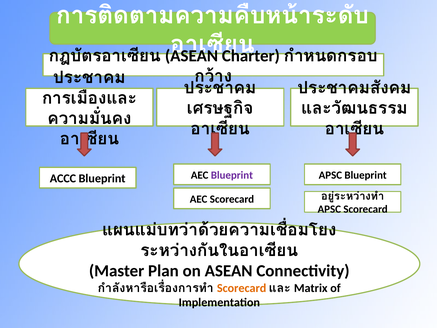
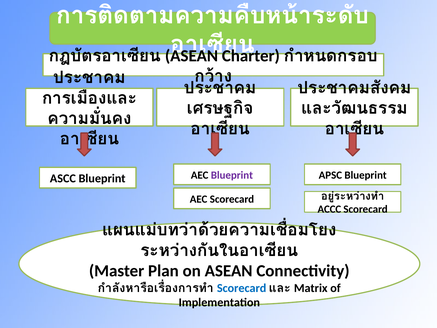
ACCC: ACCC -> ASCC
APSC at (329, 209): APSC -> ACCC
Scorecard at (242, 288) colour: orange -> blue
